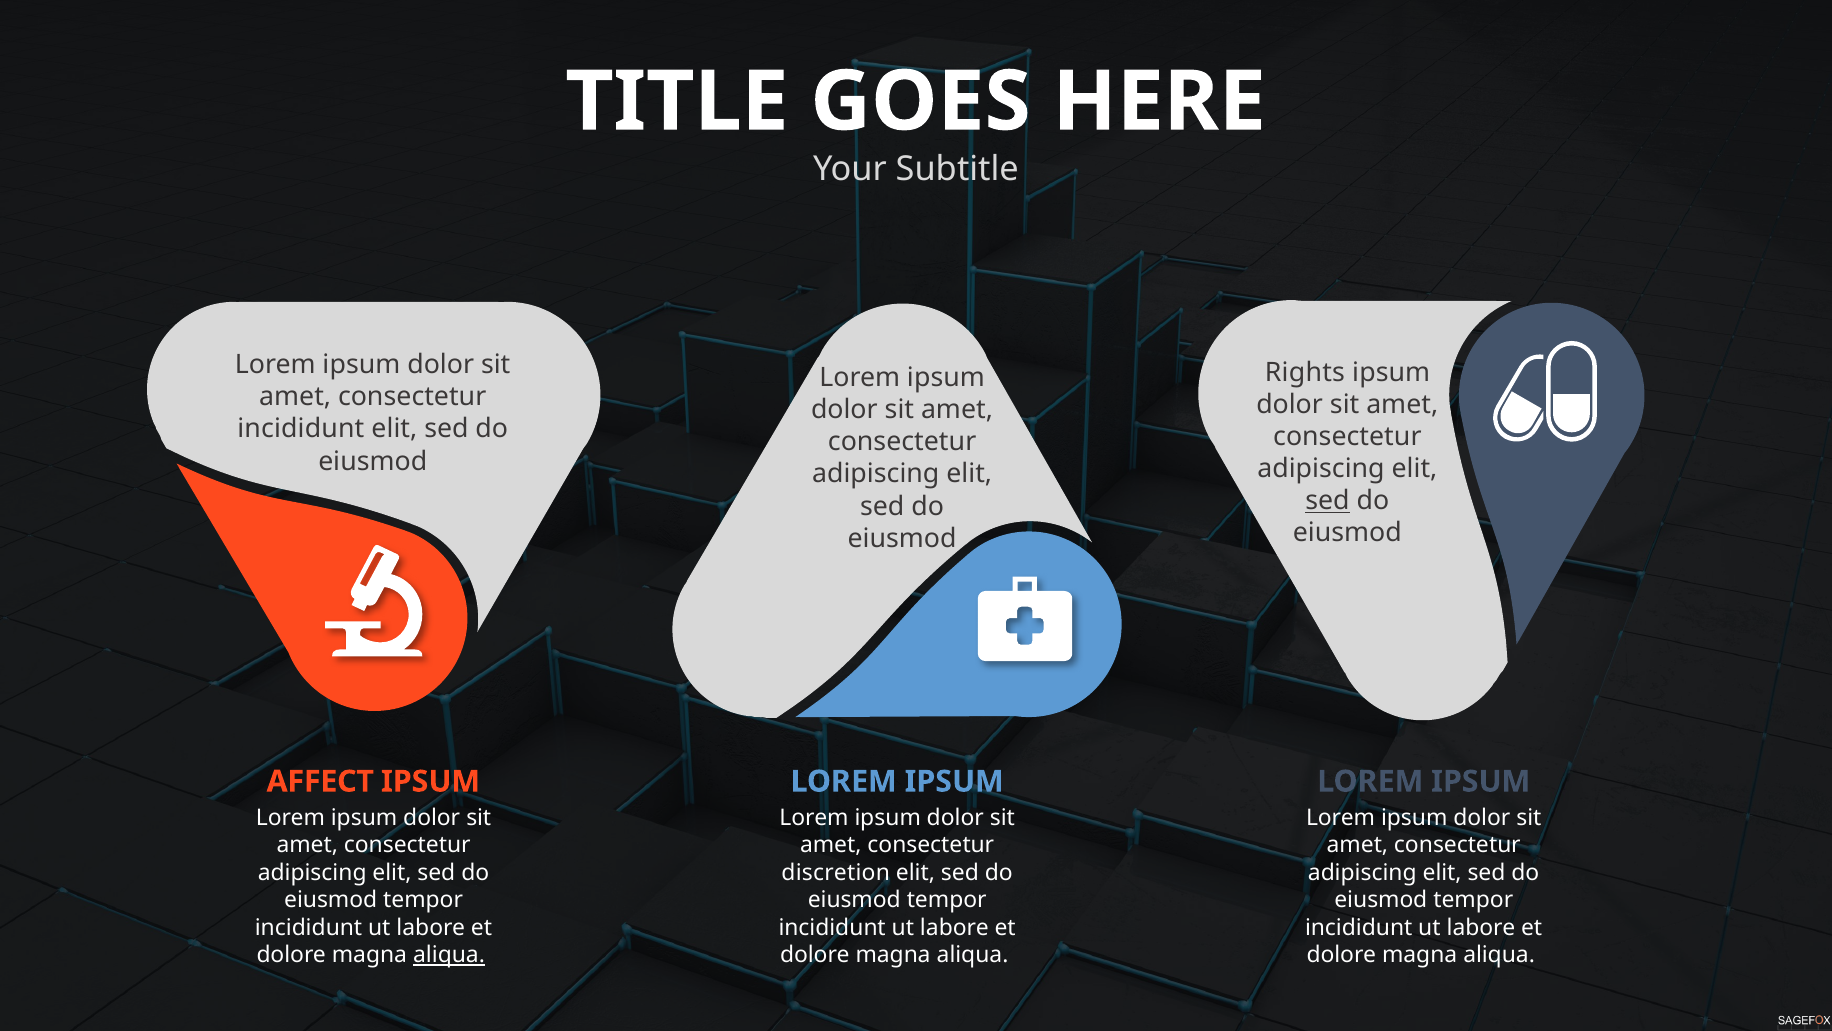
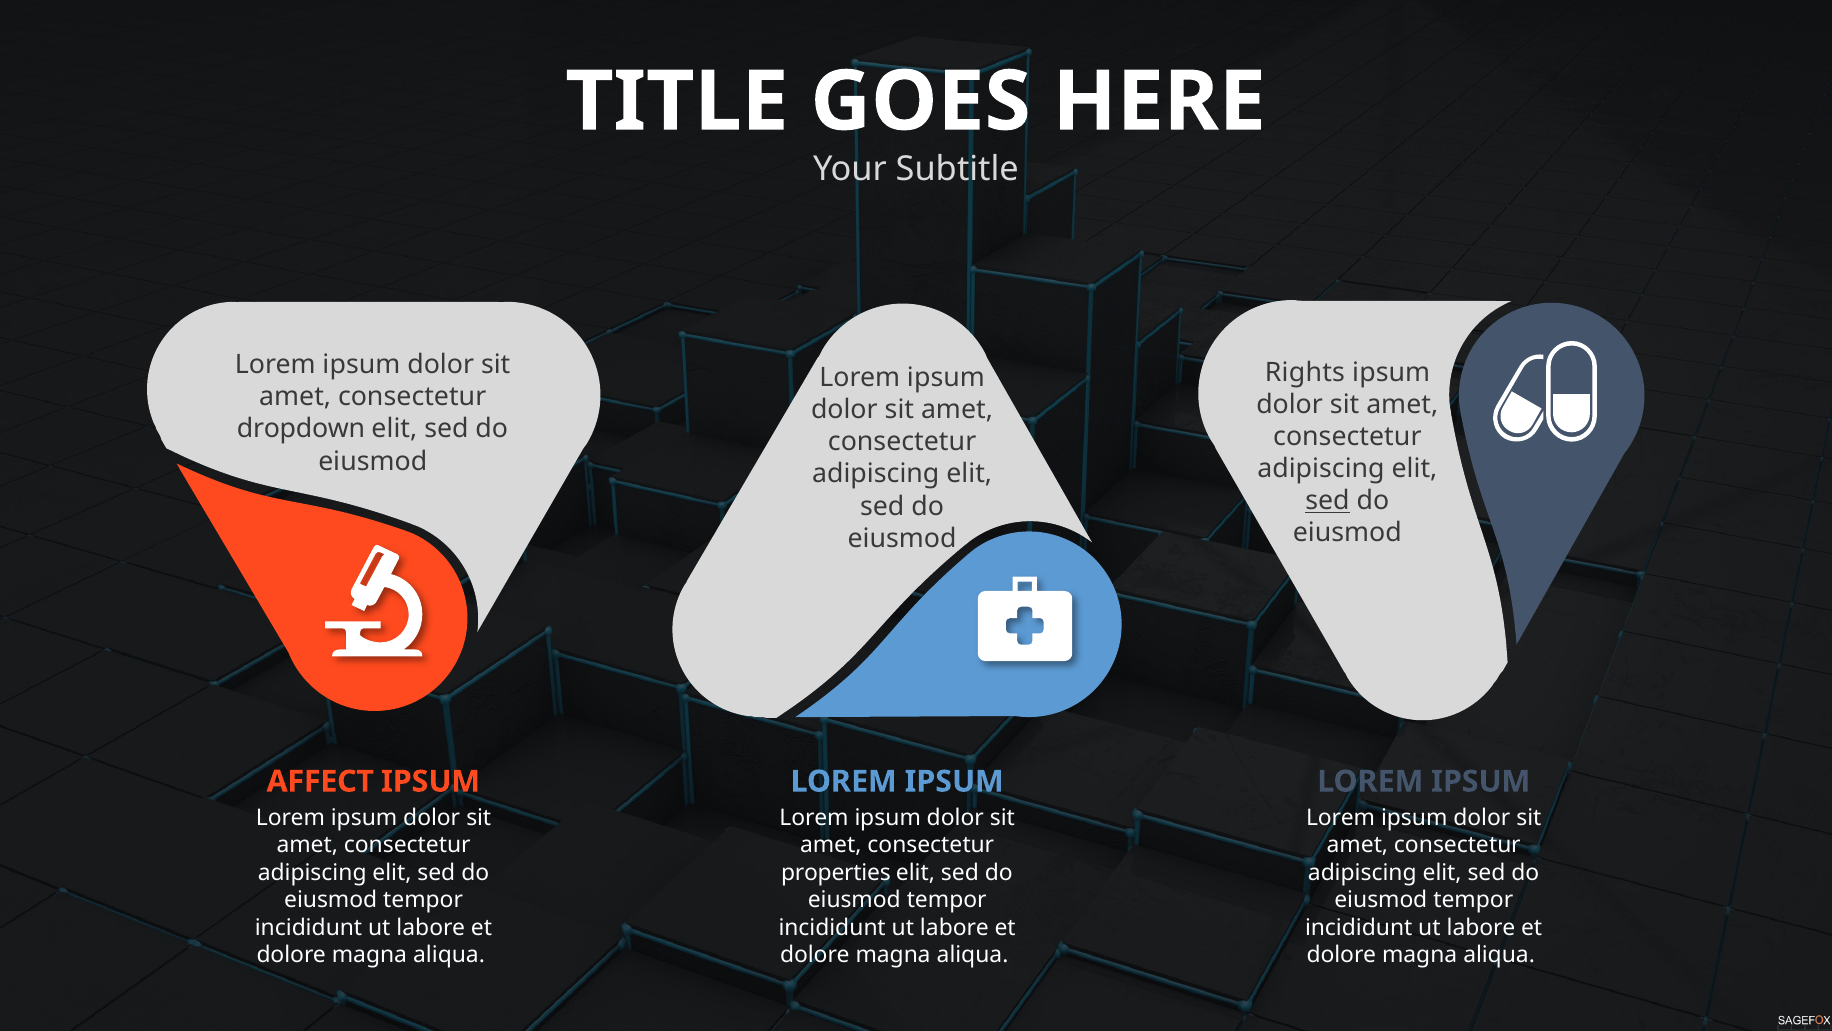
incididunt at (301, 429): incididunt -> dropdown
discretion: discretion -> properties
aliqua at (449, 955) underline: present -> none
